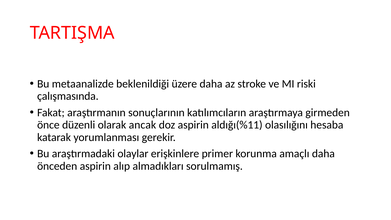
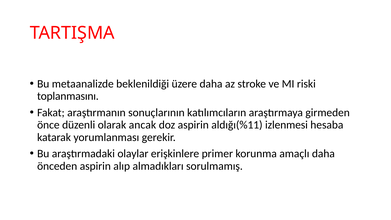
çalışmasında: çalışmasında -> toplanmasını
olasılığını: olasılığını -> izlenmesi
